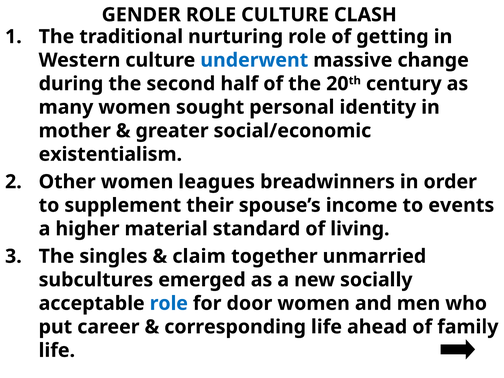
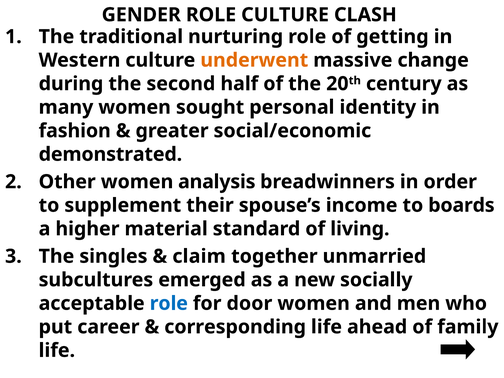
underwent colour: blue -> orange
mother: mother -> fashion
existentialism: existentialism -> demonstrated
leagues: leagues -> analysis
events: events -> boards
